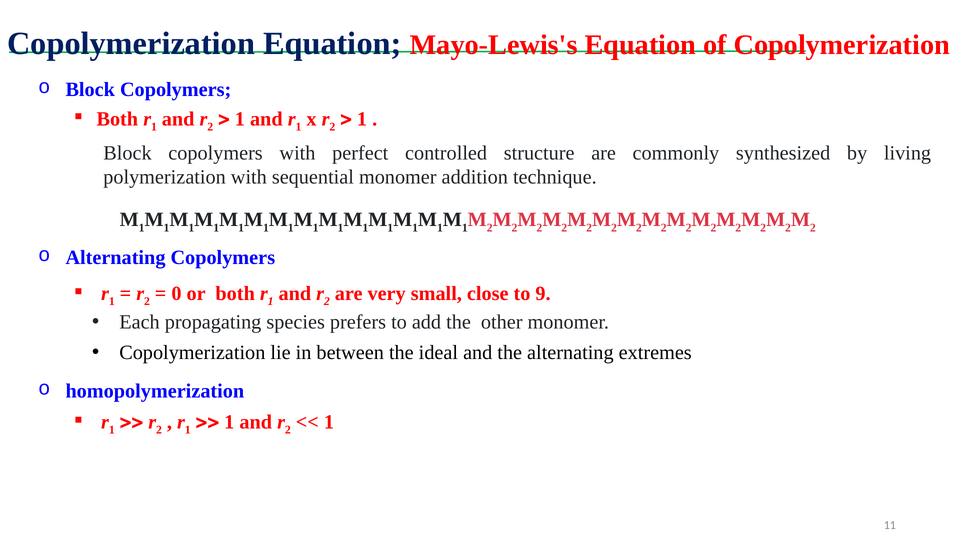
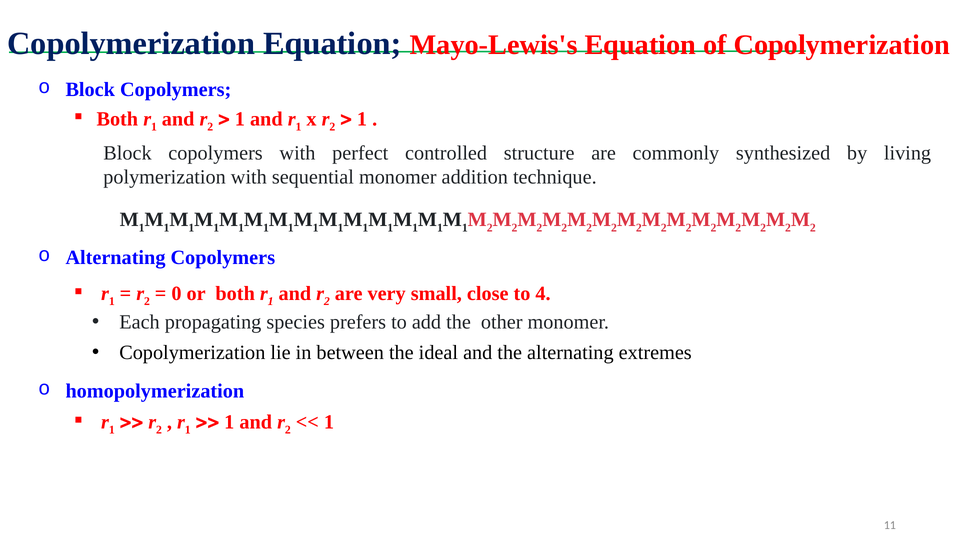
9: 9 -> 4
